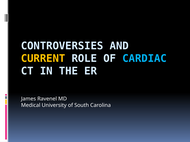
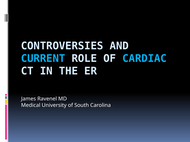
CURRENT colour: yellow -> light blue
